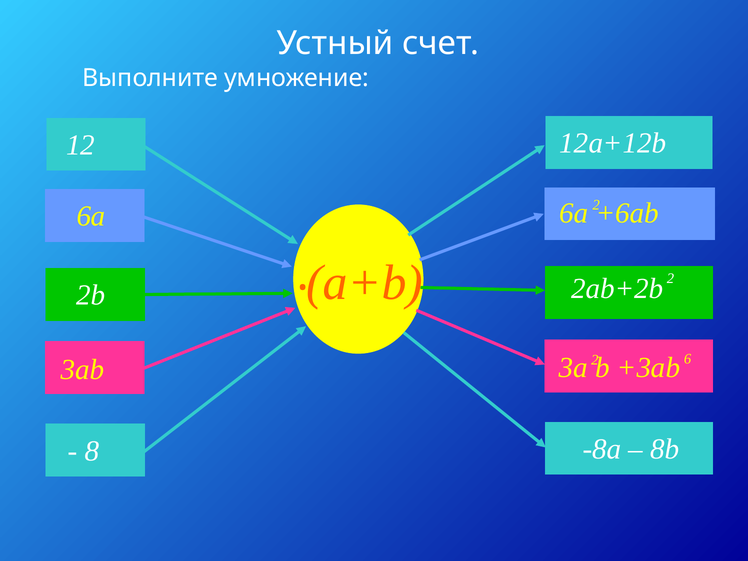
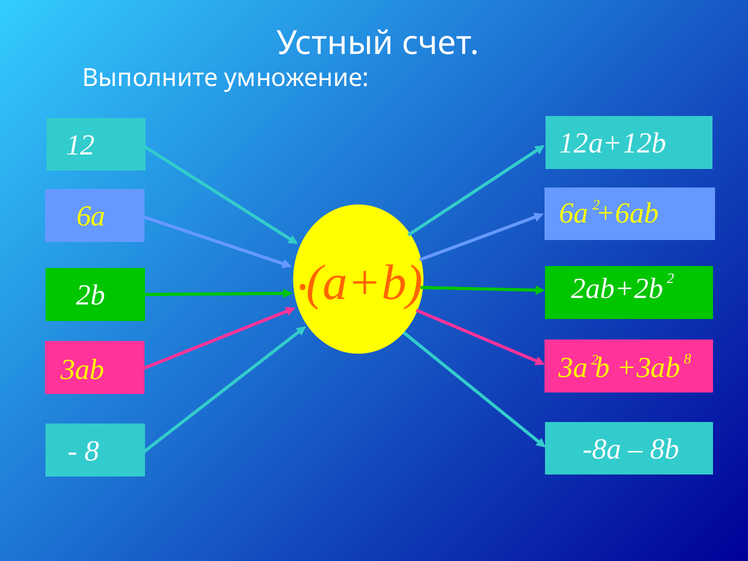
6 at (688, 359): 6 -> 8
